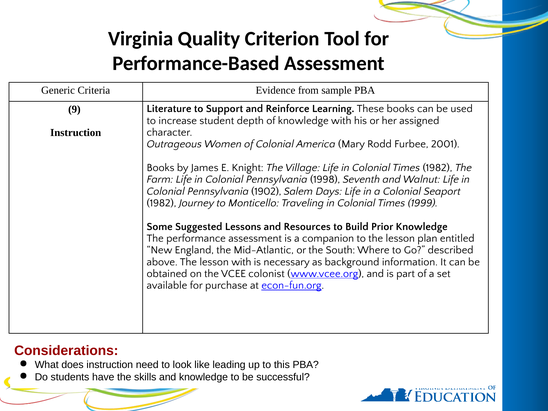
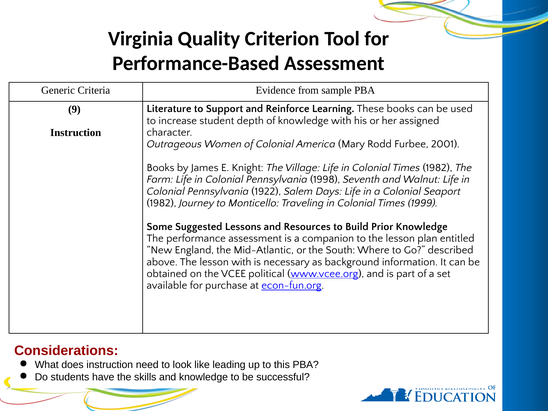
1902: 1902 -> 1922
colonist: colonist -> political
